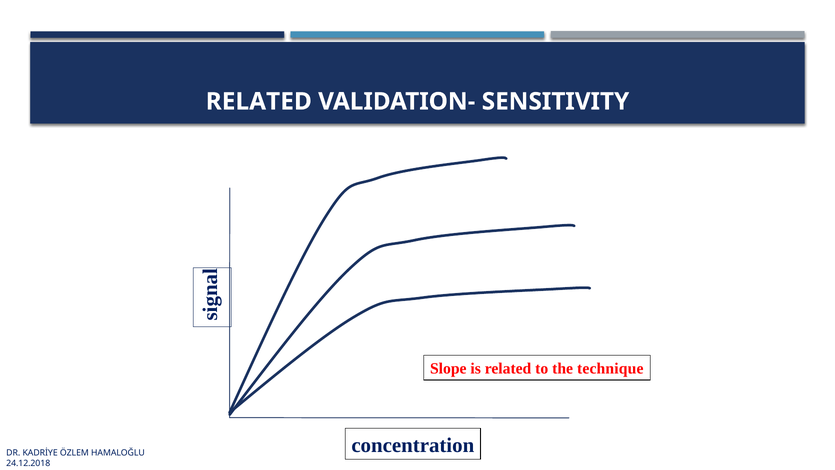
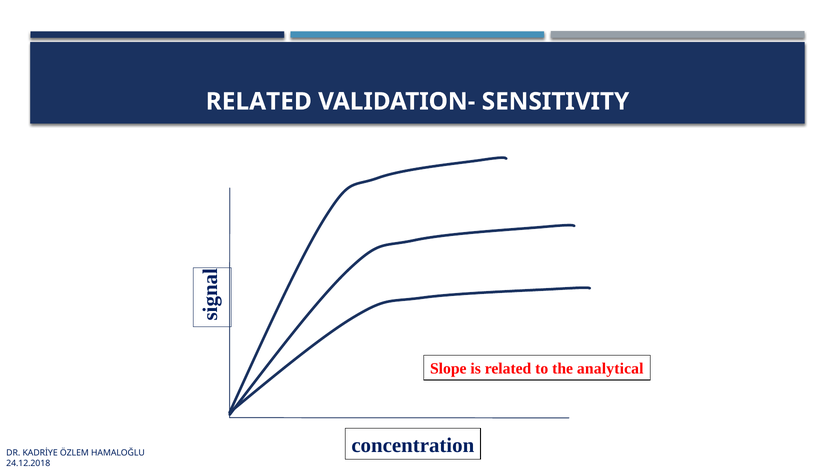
technique: technique -> analytical
